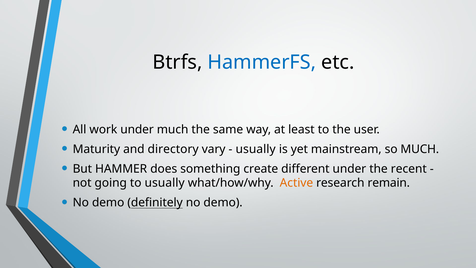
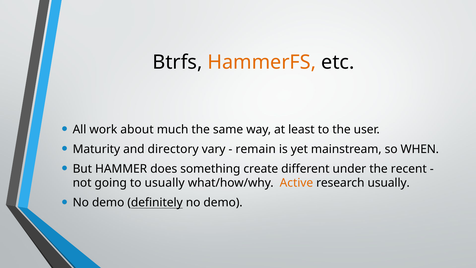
HammerFS colour: blue -> orange
work under: under -> about
usually at (256, 149): usually -> remain
so MUCH: MUCH -> WHEN
research remain: remain -> usually
